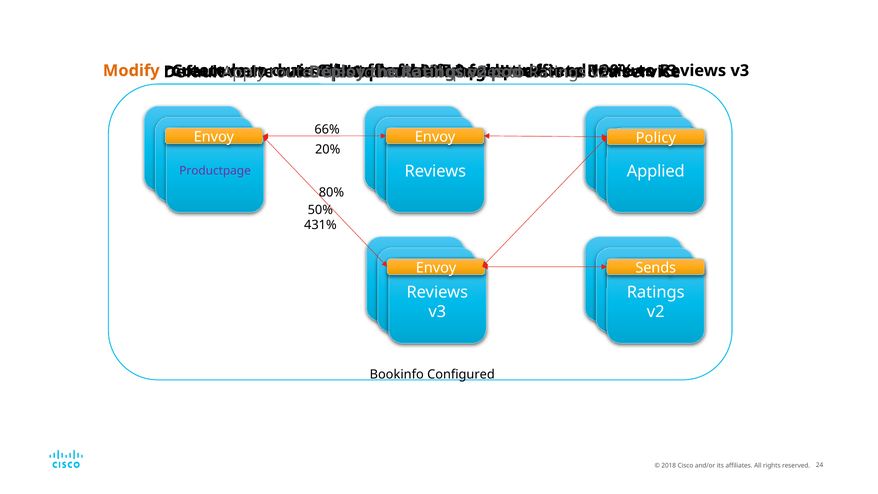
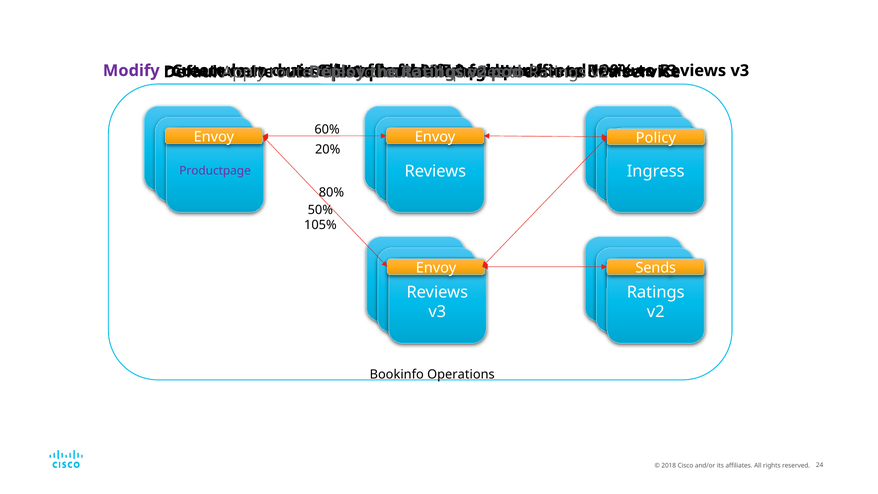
Modify colour: orange -> purple
66%: 66% -> 60%
Applied: Applied -> Ingress
431%: 431% -> 105%
Configured: Configured -> Operations
